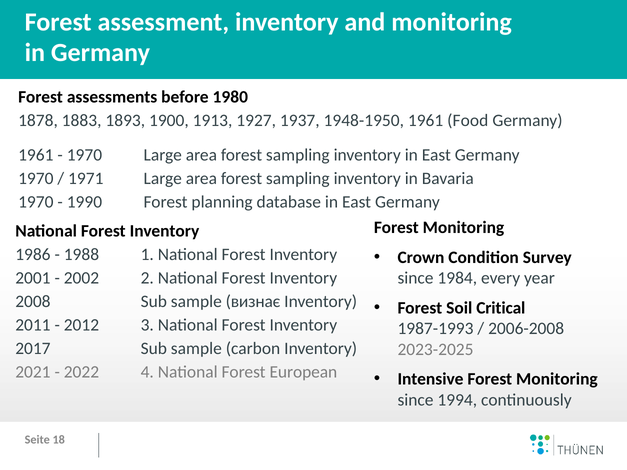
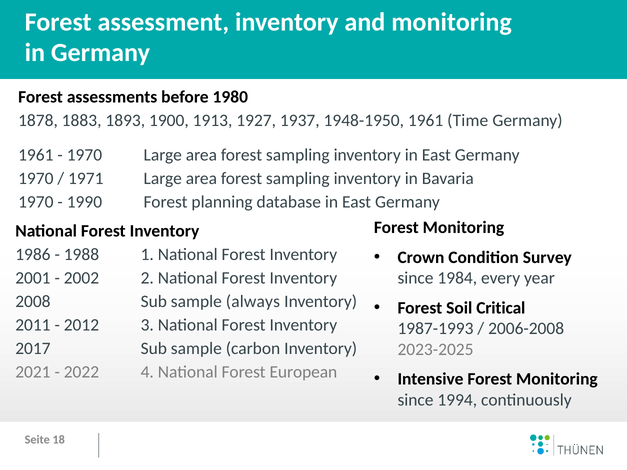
Food: Food -> Time
визнає: визнає -> always
